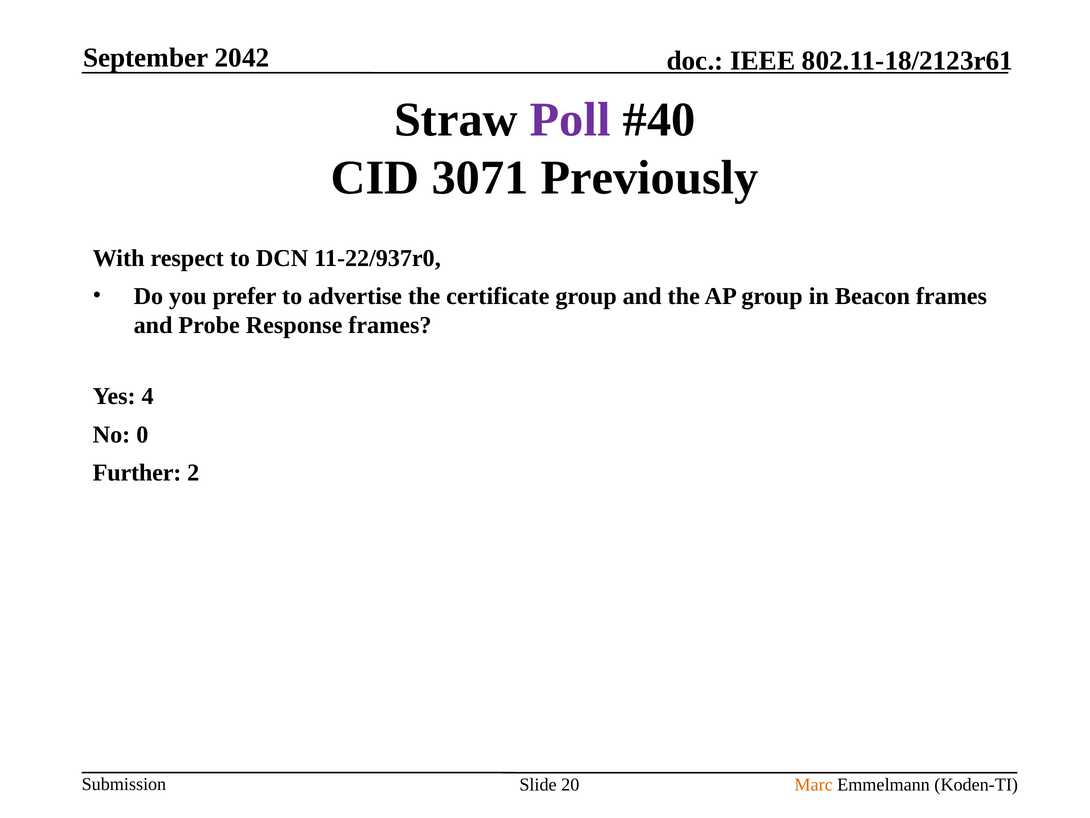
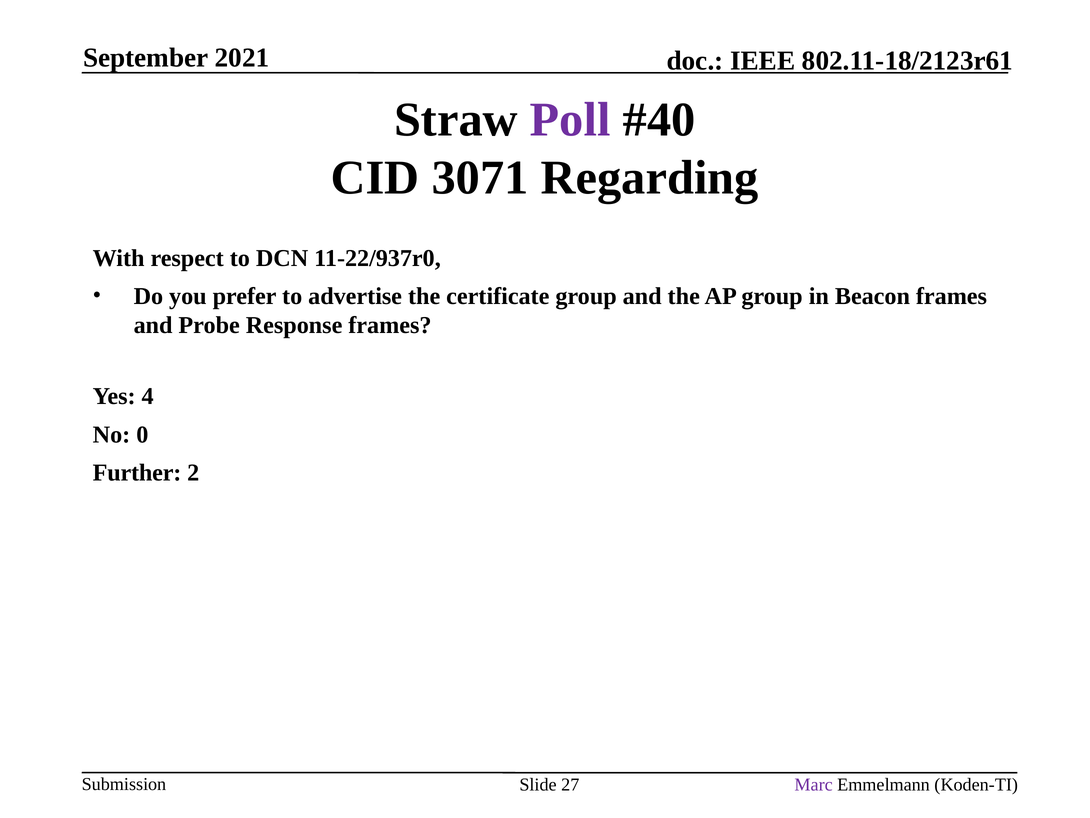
2042: 2042 -> 2021
Previously: Previously -> Regarding
20: 20 -> 27
Marc colour: orange -> purple
